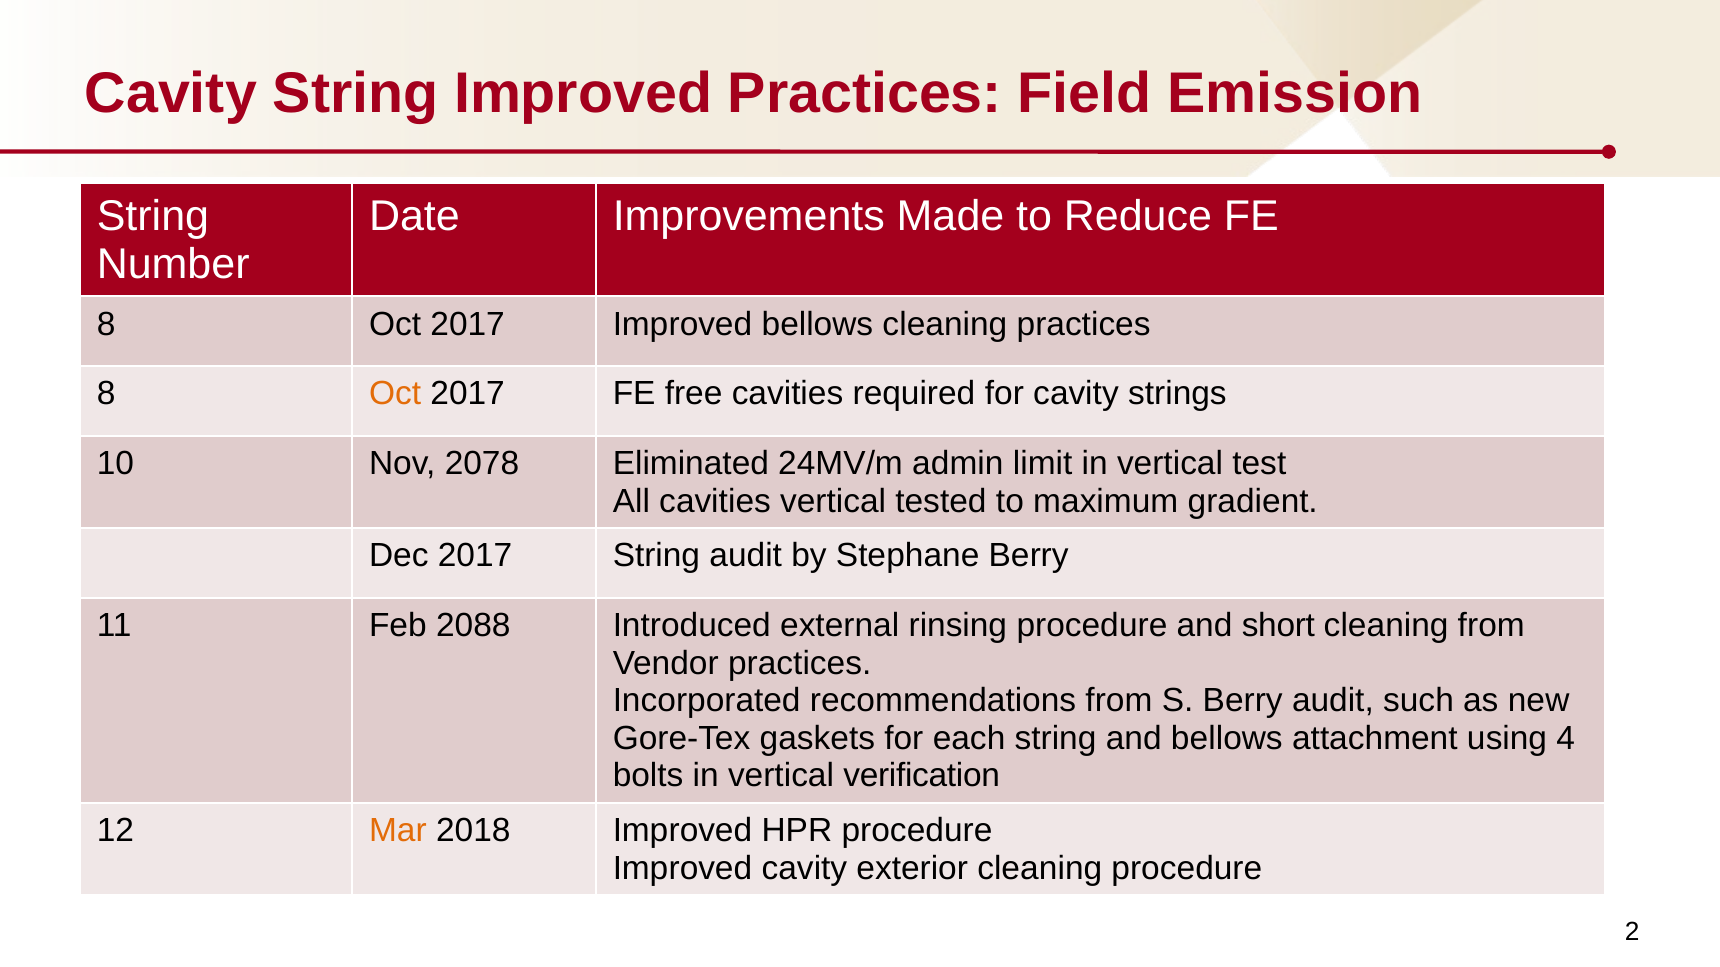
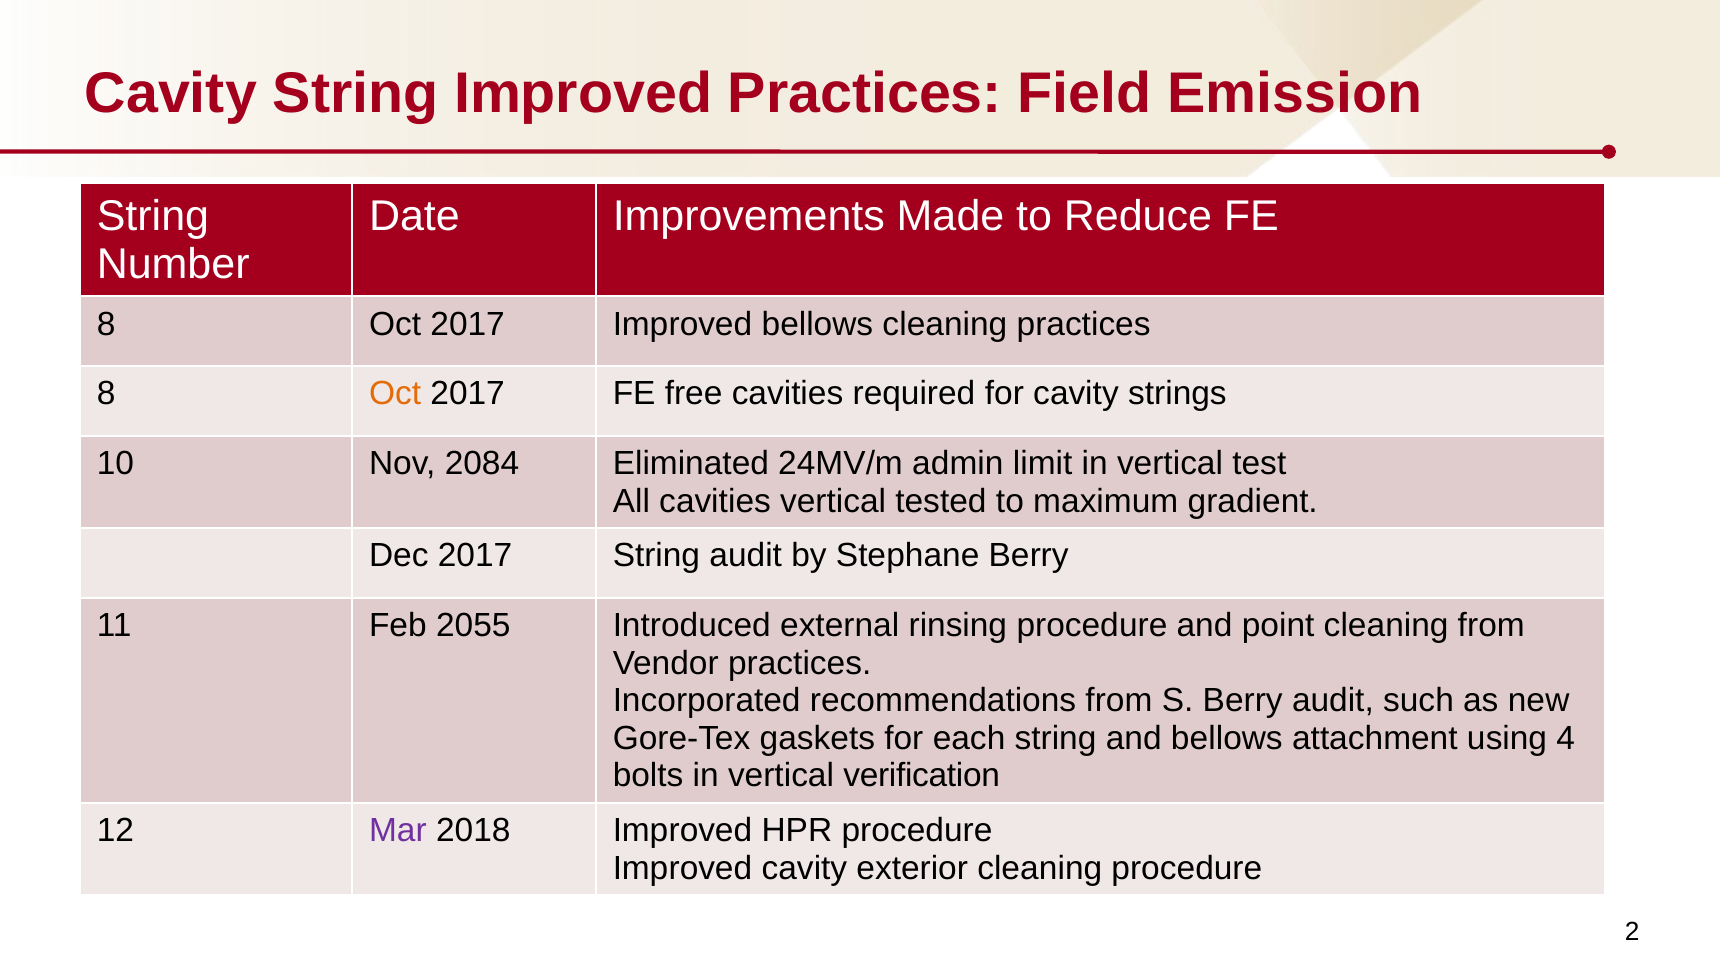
2078: 2078 -> 2084
2088: 2088 -> 2055
short: short -> point
Mar colour: orange -> purple
